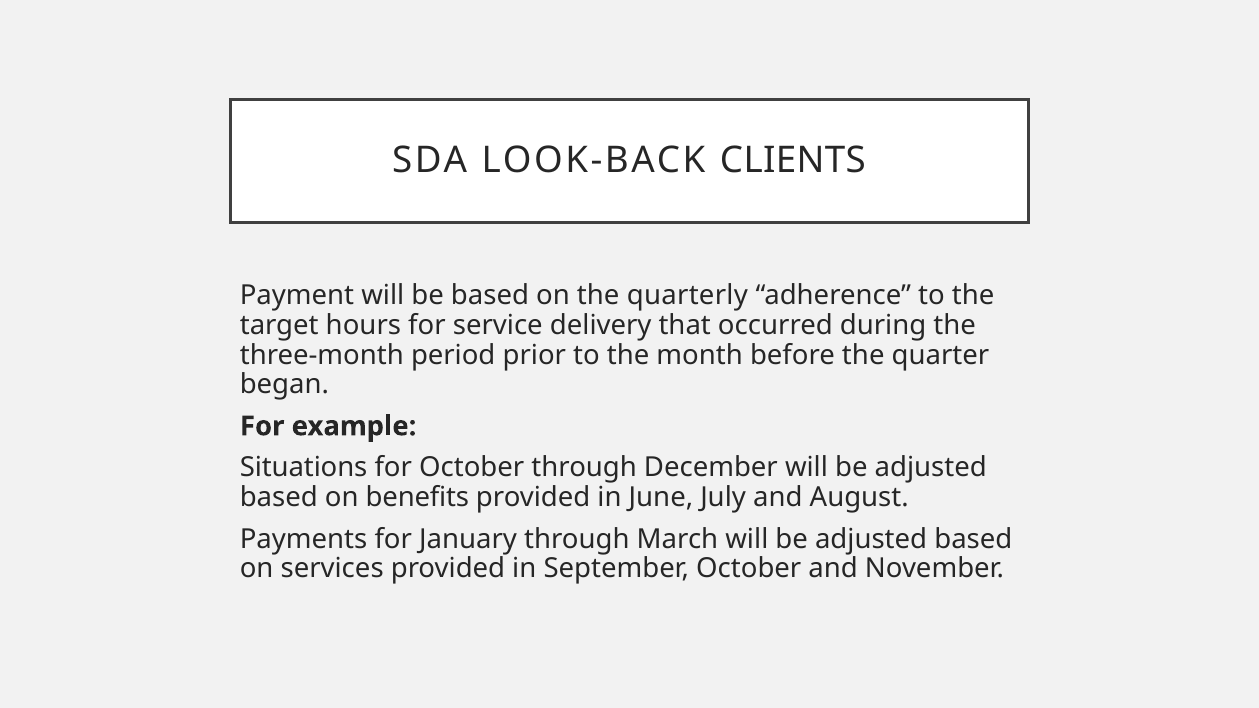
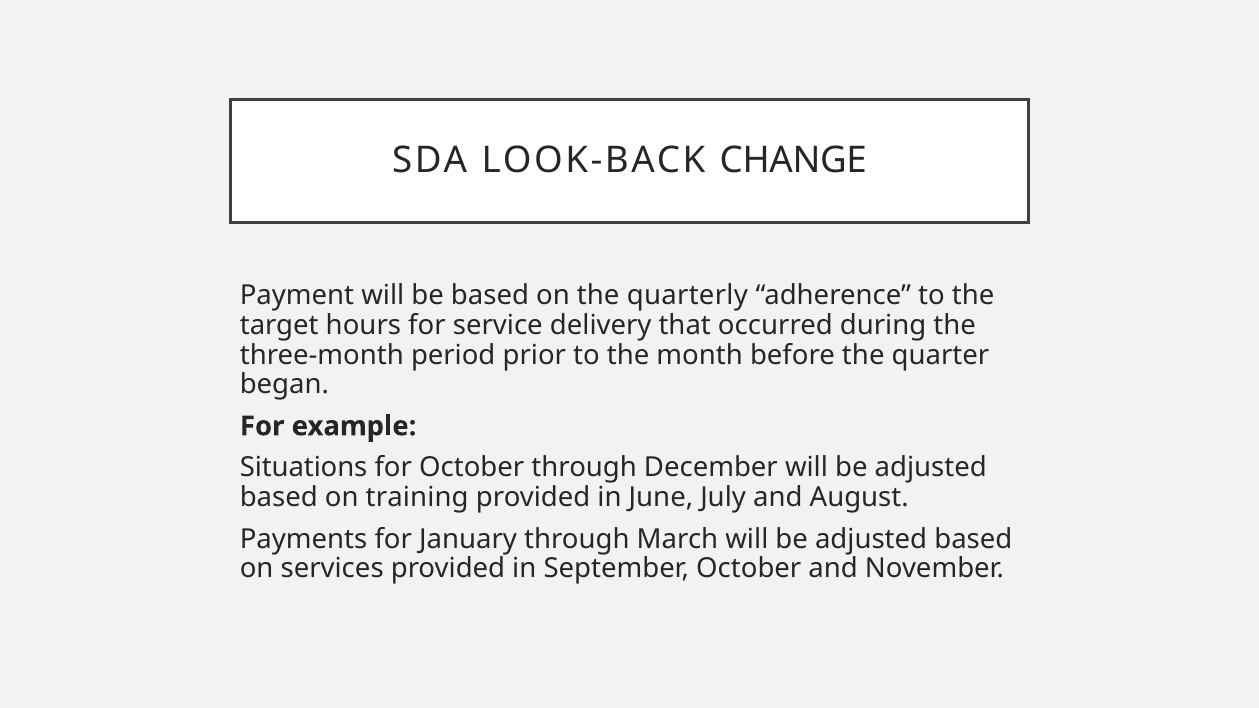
CLIENTS: CLIENTS -> CHANGE
benefits: benefits -> training
